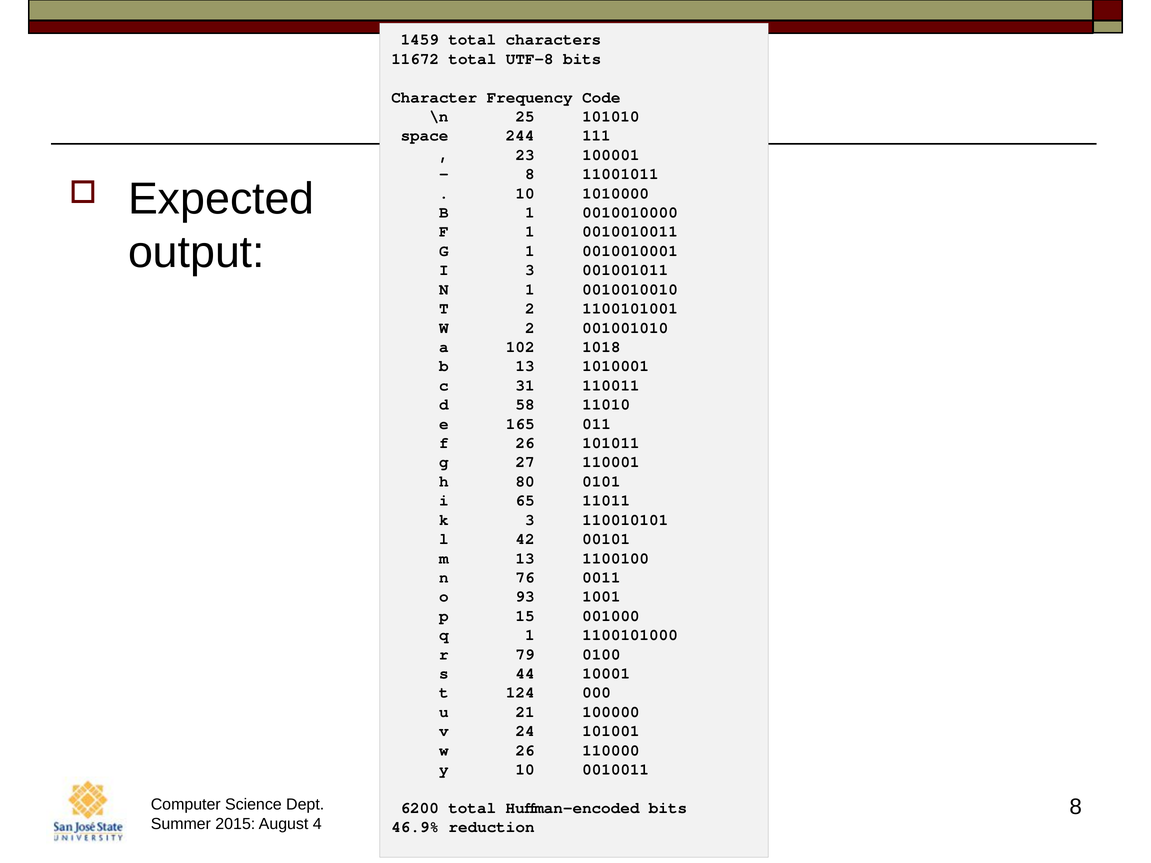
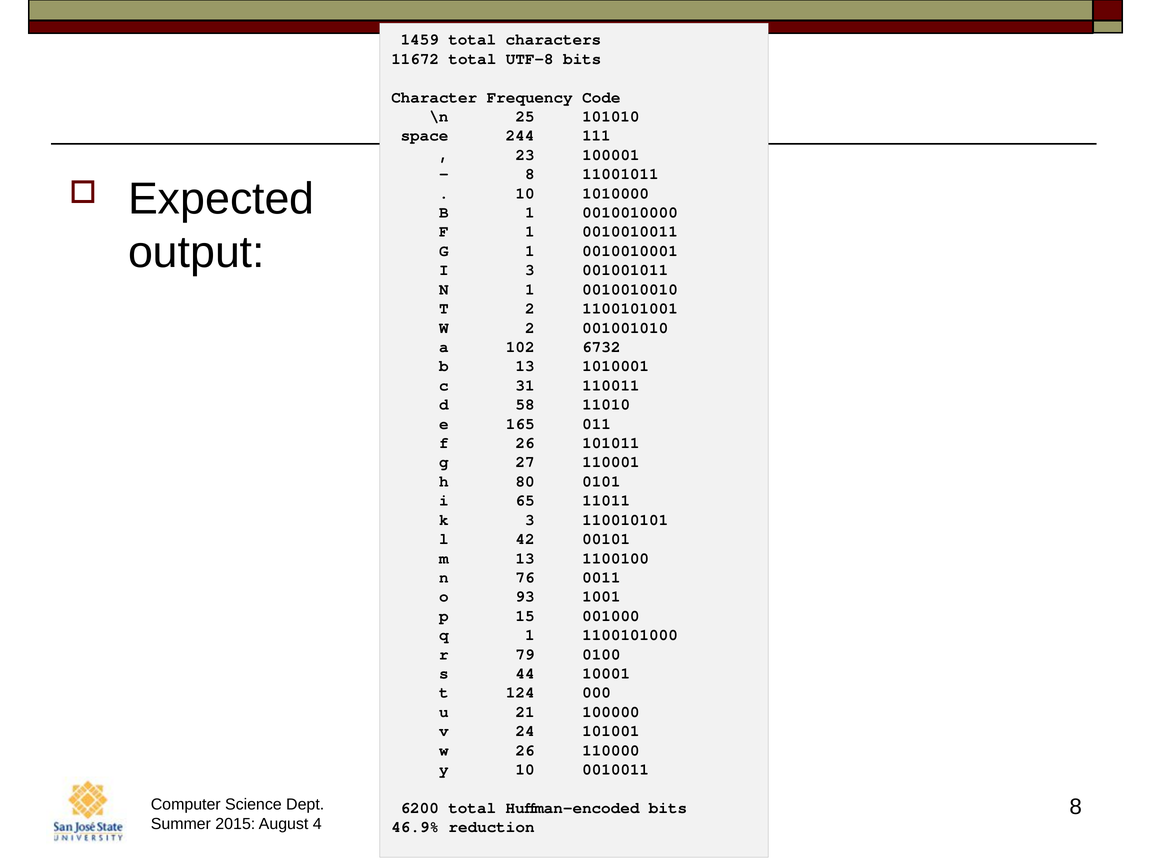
1018: 1018 -> 6732
